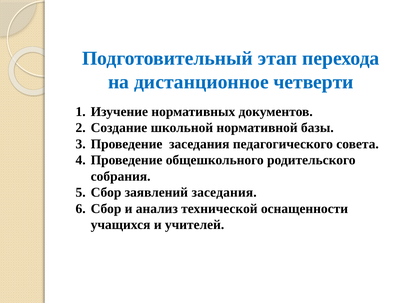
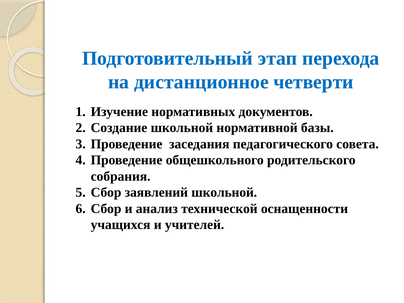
заявлений заседания: заседания -> школьной
